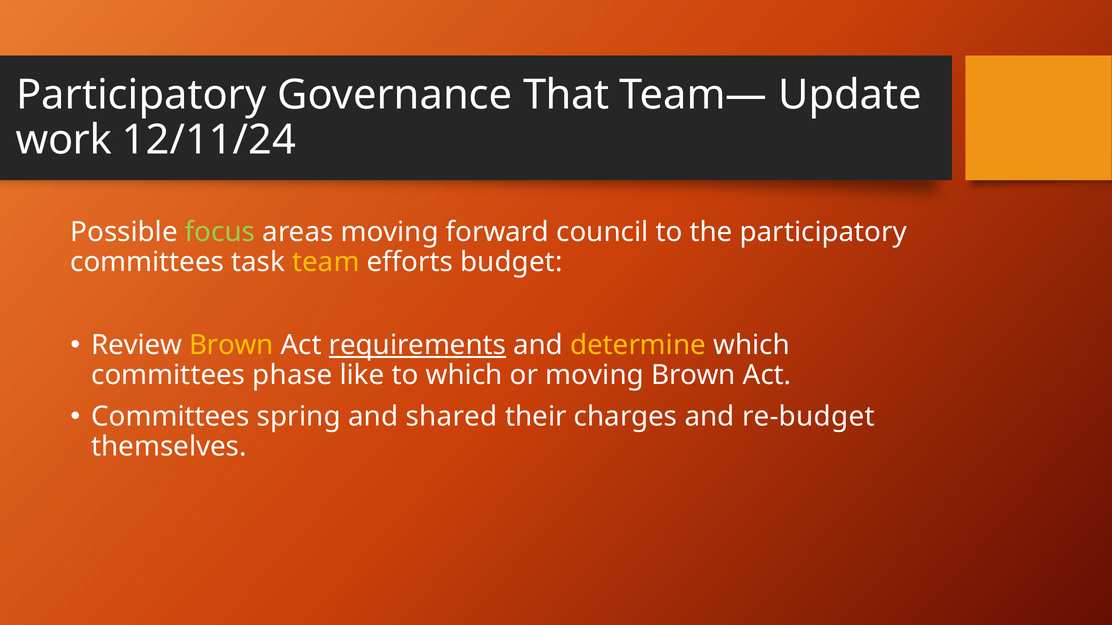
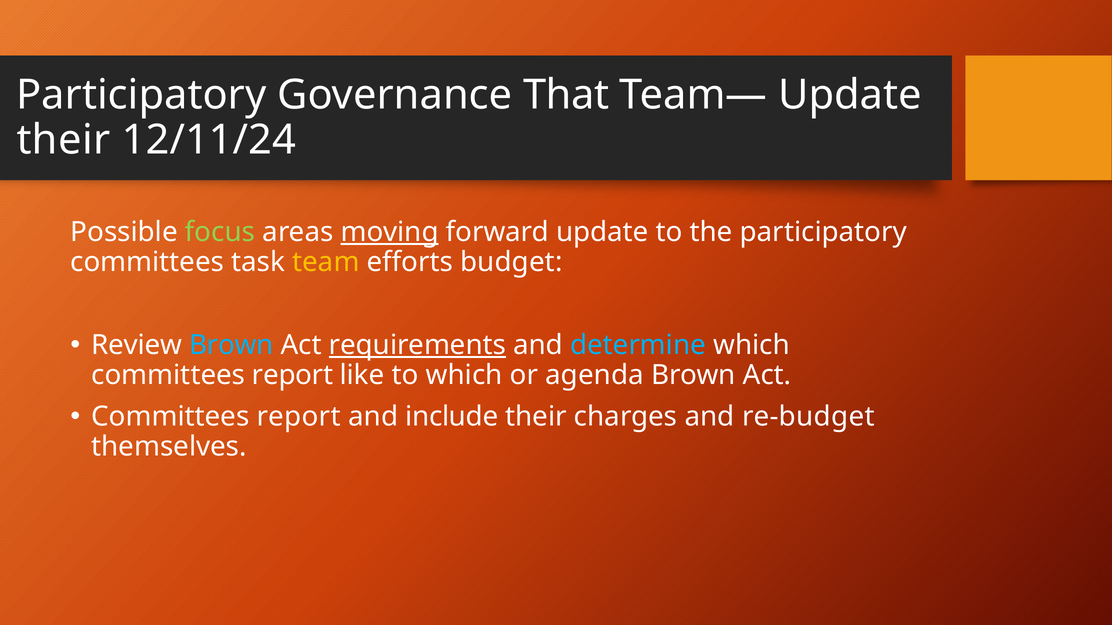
work at (64, 140): work -> their
moving at (390, 232) underline: none -> present
forward council: council -> update
Brown at (231, 345) colour: yellow -> light blue
determine colour: yellow -> light blue
phase at (292, 375): phase -> report
or moving: moving -> agenda
spring at (299, 417): spring -> report
shared: shared -> include
